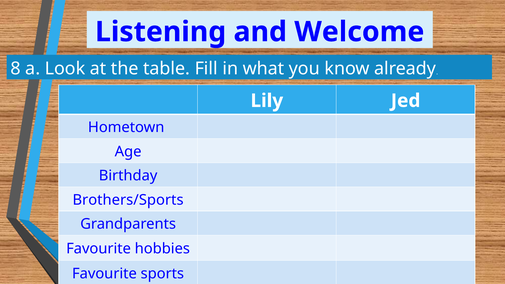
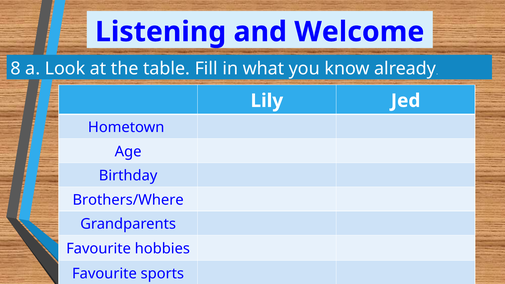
Brothers/Sports: Brothers/Sports -> Brothers/Where
